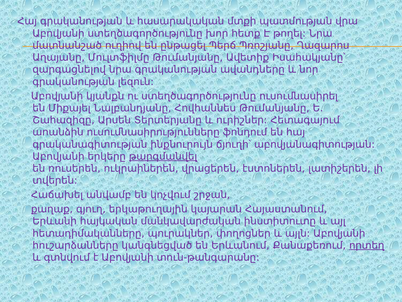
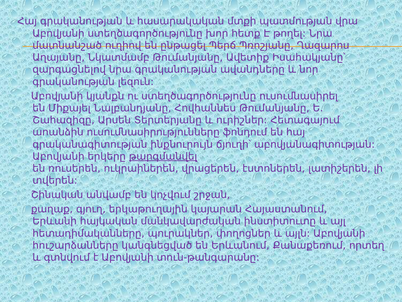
Մուլտֆիլմը: Մուլտֆիլմը -> Նկատմամբ
Հաճախել: Հաճախել -> Շինական
որտեղ underline: present -> none
